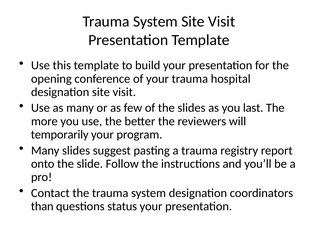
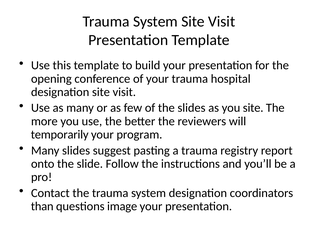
you last: last -> site
status: status -> image
